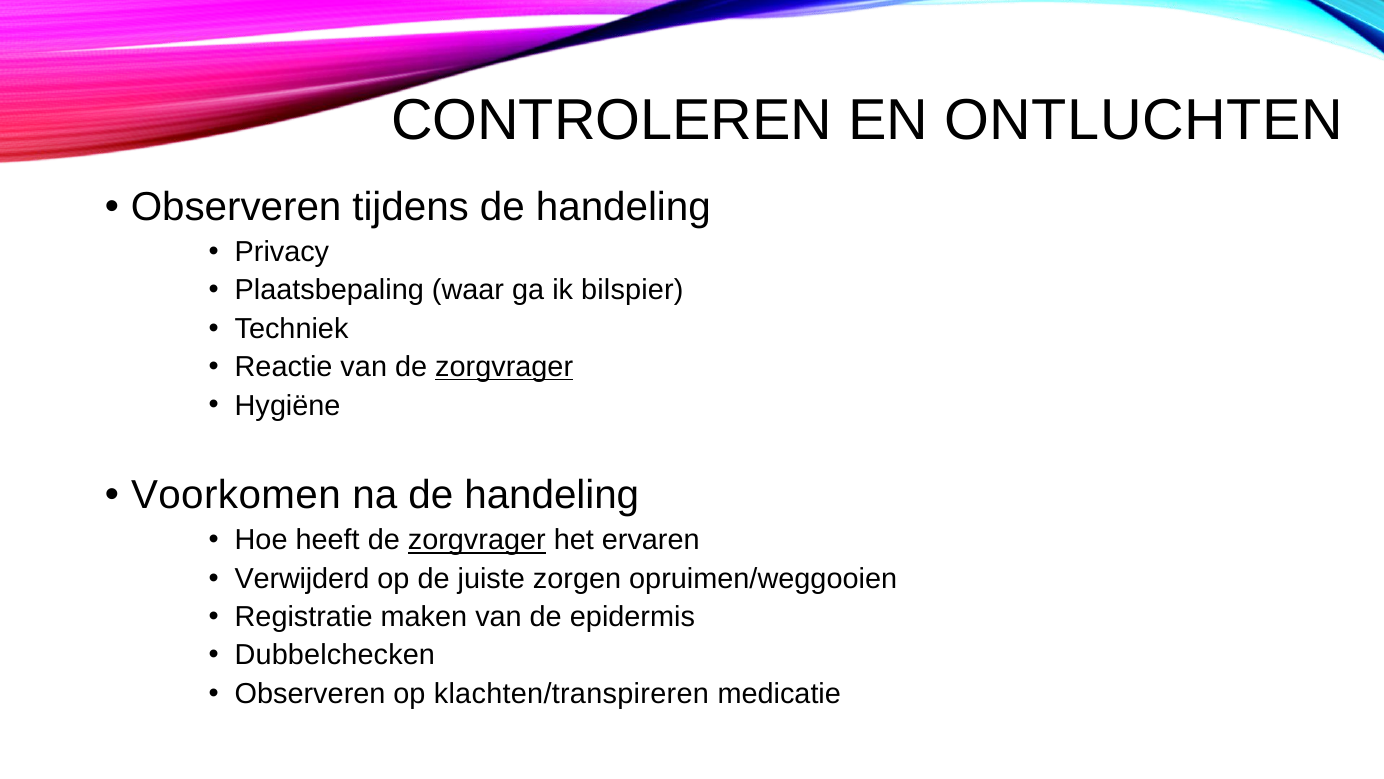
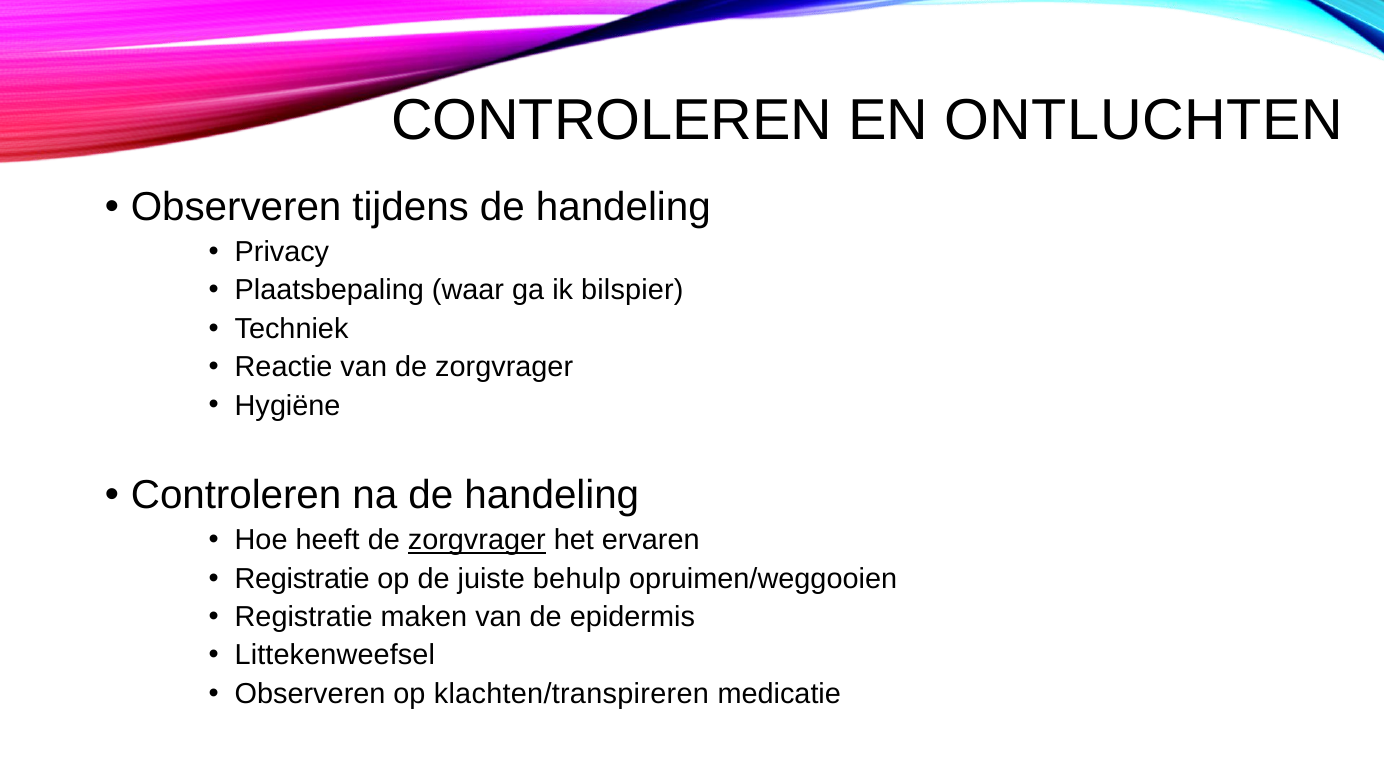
zorgvrager at (504, 367) underline: present -> none
Voorkomen at (236, 495): Voorkomen -> Controleren
Verwijderd at (302, 578): Verwijderd -> Registratie
zorgen: zorgen -> behulp
Dubbelchecken: Dubbelchecken -> Littekenweefsel
